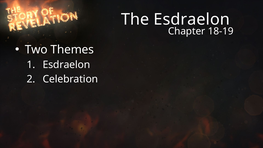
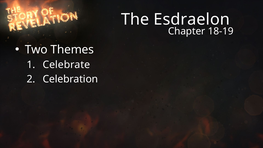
Esdraelon at (66, 65): Esdraelon -> Celebrate
